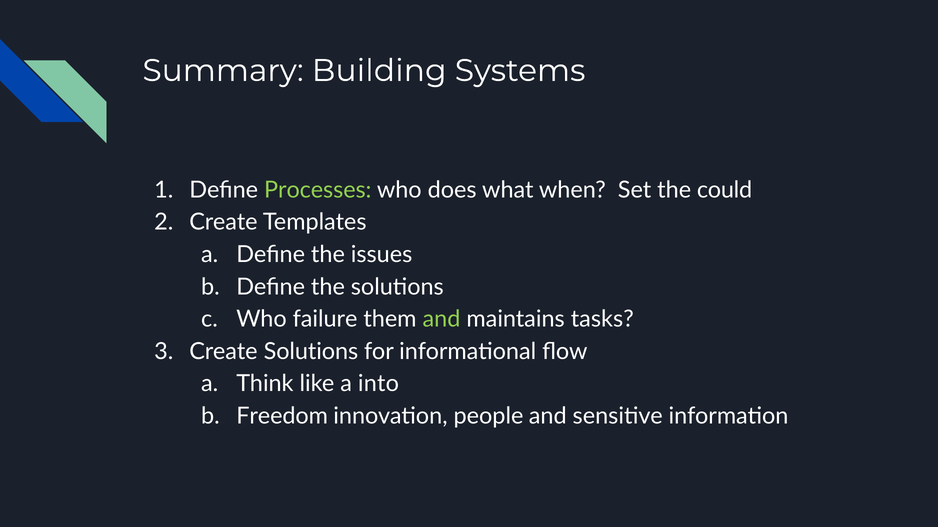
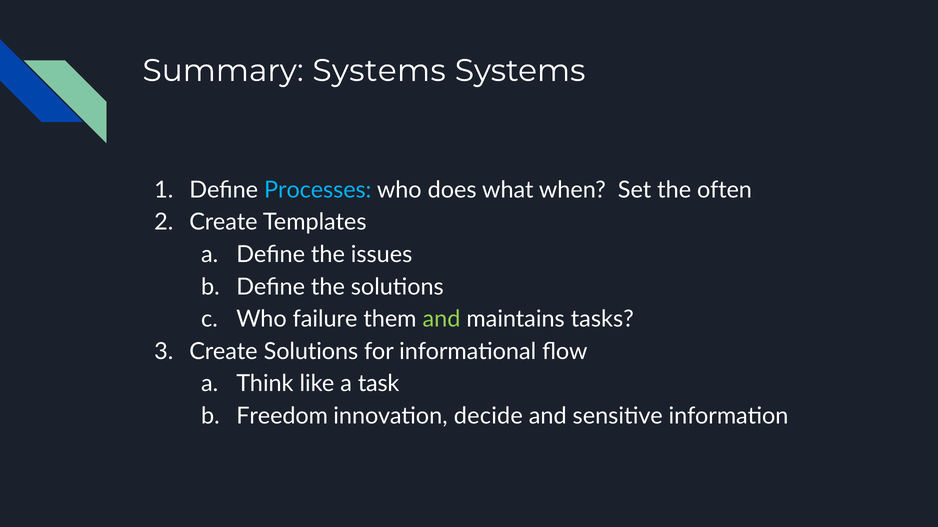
Summary Building: Building -> Systems
Processes colour: light green -> light blue
could: could -> often
into: into -> task
people: people -> decide
